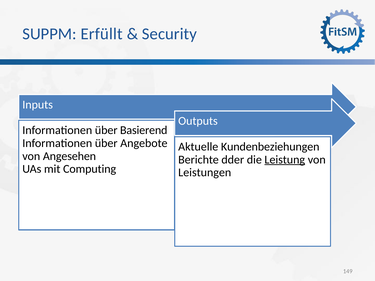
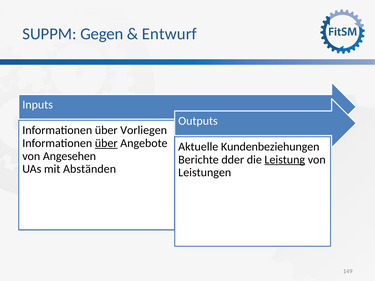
Erfüllt: Erfüllt -> Gegen
Security: Security -> Entwurf
Basierend: Basierend -> Vorliegen
über at (106, 143) underline: none -> present
Computing: Computing -> Abständen
